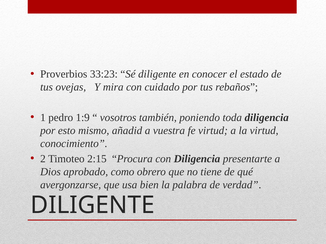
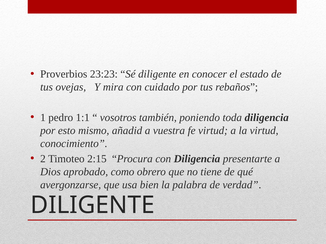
33:23: 33:23 -> 23:23
1:9: 1:9 -> 1:1
